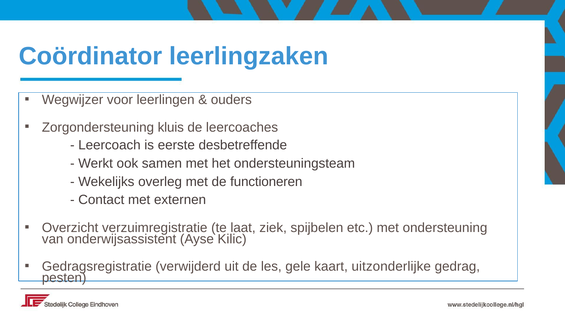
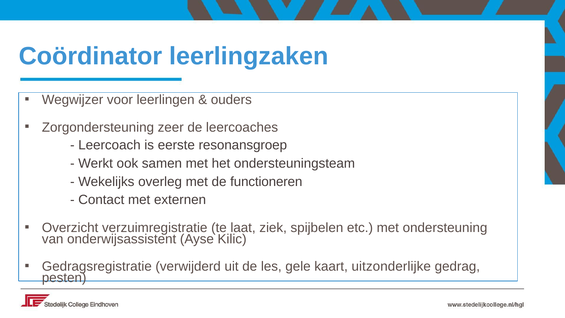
kluis: kluis -> zeer
desbetreffende: desbetreffende -> resonansgroep
